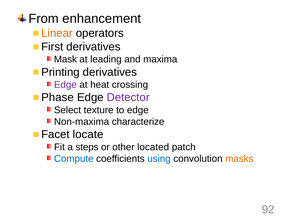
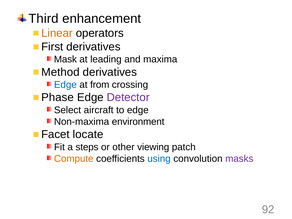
From: From -> Third
Printing: Printing -> Method
Edge at (65, 85) colour: purple -> blue
heat: heat -> from
texture: texture -> aircraft
characterize: characterize -> environment
located: located -> viewing
Compute colour: blue -> orange
masks colour: orange -> purple
